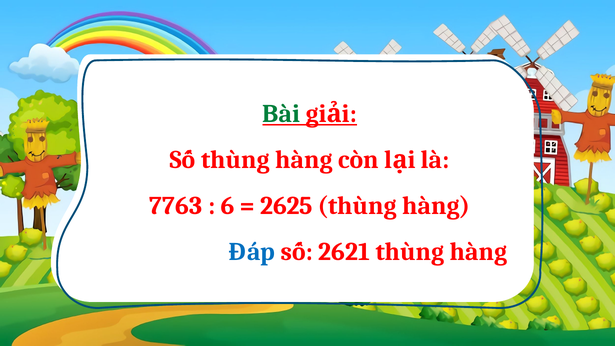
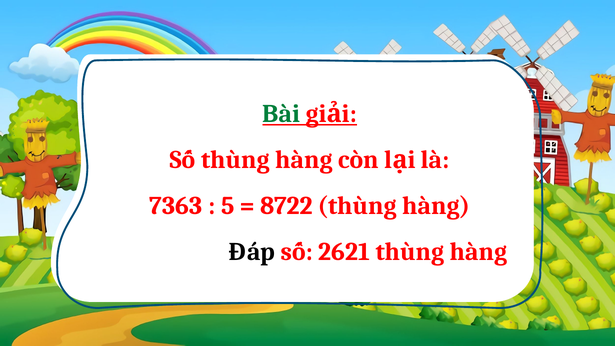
7763: 7763 -> 7363
6: 6 -> 5
2625: 2625 -> 8722
Đáp colour: blue -> black
